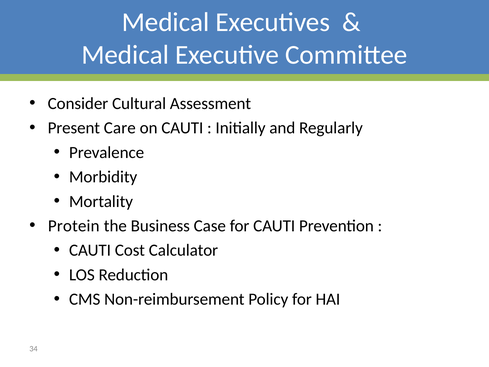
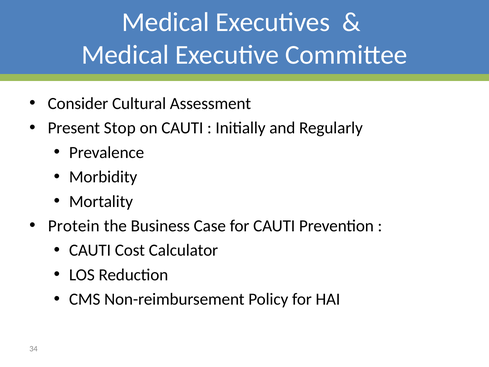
Care: Care -> Stop
